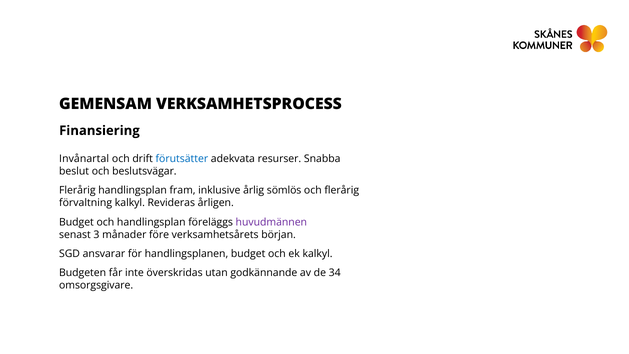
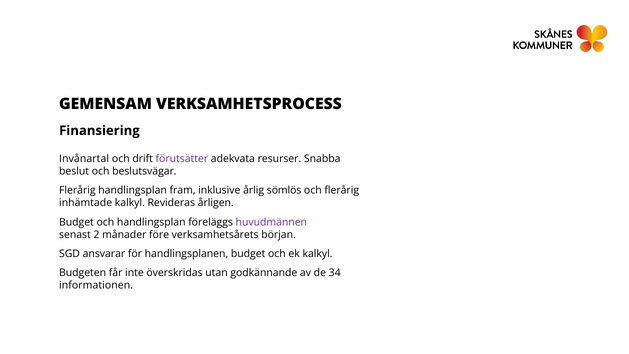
förutsätter colour: blue -> purple
förvaltning: förvaltning -> inhämtade
3: 3 -> 2
omsorgsgivare: omsorgsgivare -> informationen
